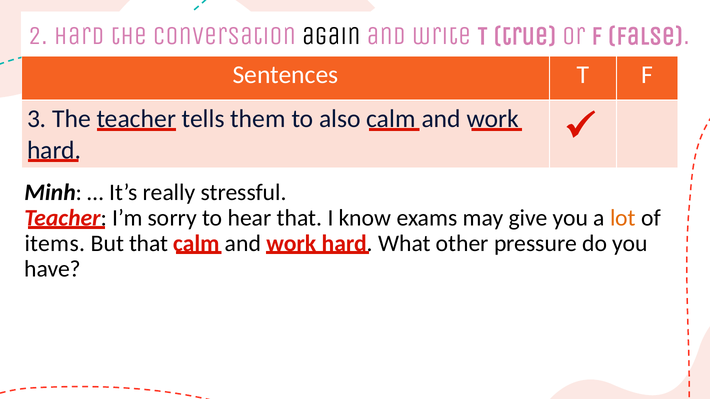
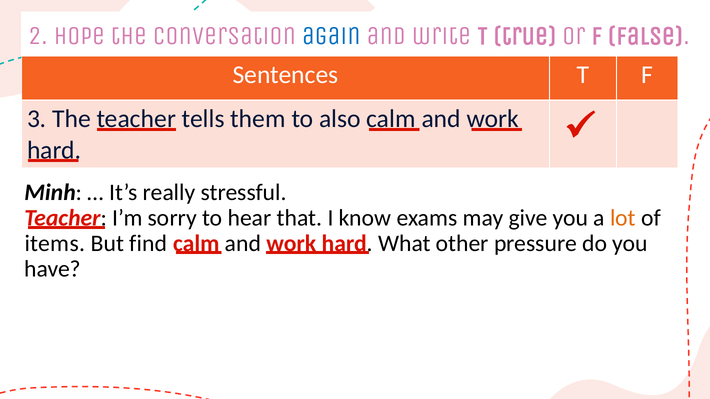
2 Hard: Hard -> Hope
again colour: black -> blue
But that: that -> find
